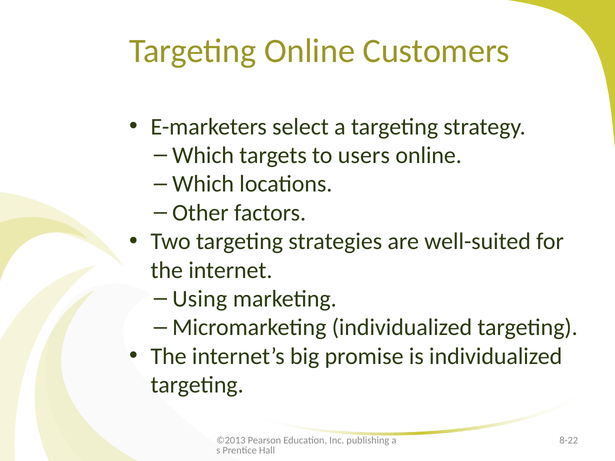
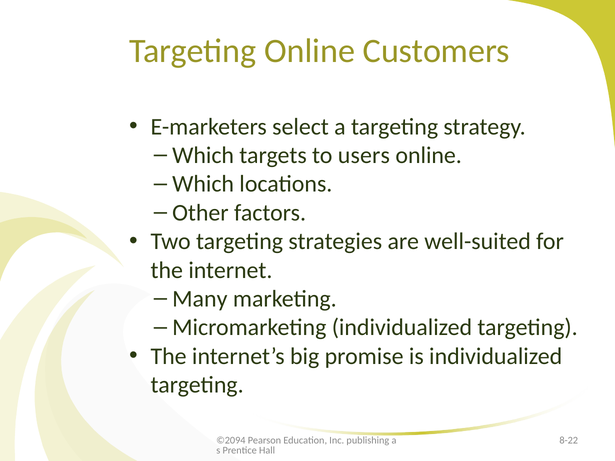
Using: Using -> Many
©2013: ©2013 -> ©2094
